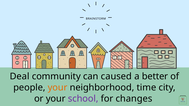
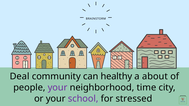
caused: caused -> healthy
better: better -> about
your at (58, 88) colour: orange -> purple
changes: changes -> stressed
